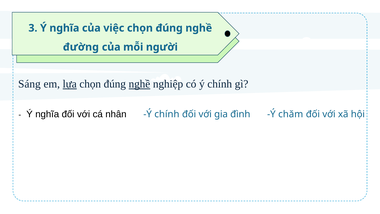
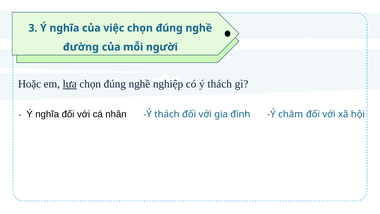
Sáng: Sáng -> Hoặc
nghề at (139, 84) underline: present -> none
có ý chính: chính -> thách
nhân Ý chính: chính -> thách
